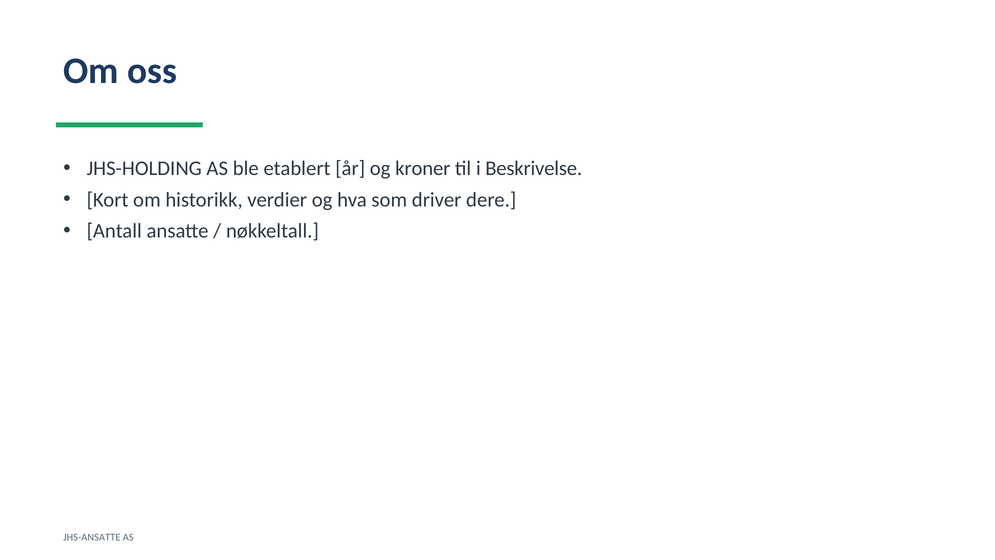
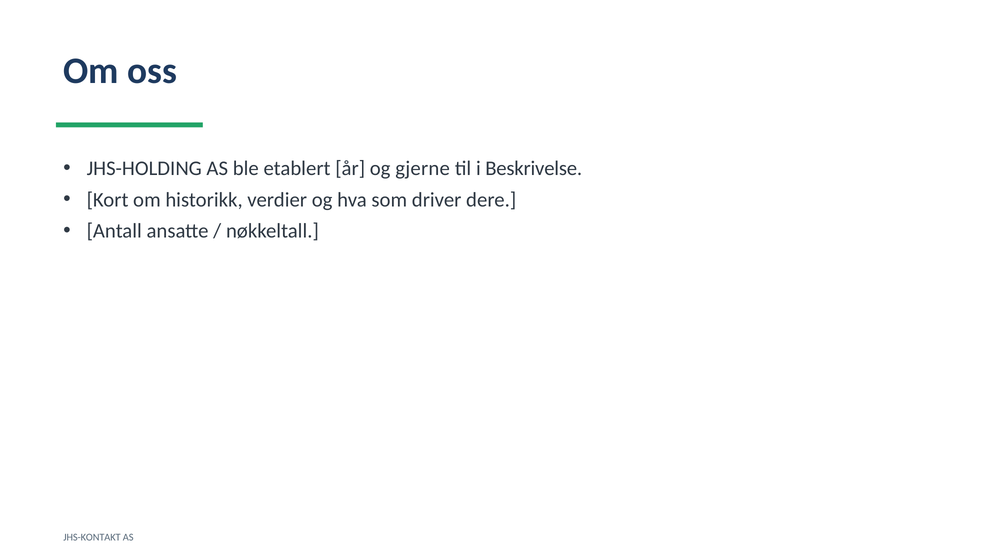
kroner: kroner -> gjerne
JHS-ANSATTE: JHS-ANSATTE -> JHS-KONTAKT
